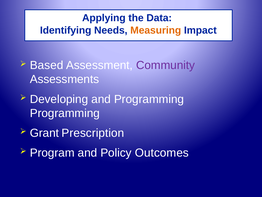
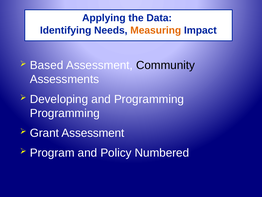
Community colour: purple -> black
Grant Prescription: Prescription -> Assessment
Outcomes: Outcomes -> Numbered
